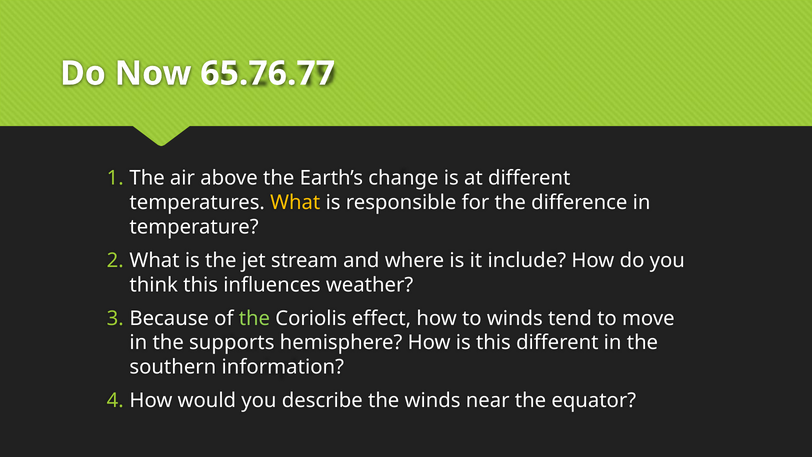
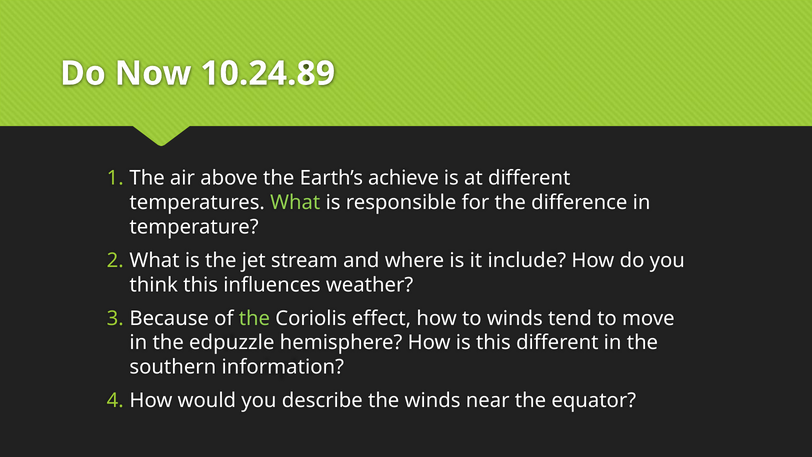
65.76.77: 65.76.77 -> 10.24.89
change: change -> achieve
What at (295, 202) colour: yellow -> light green
supports: supports -> edpuzzle
